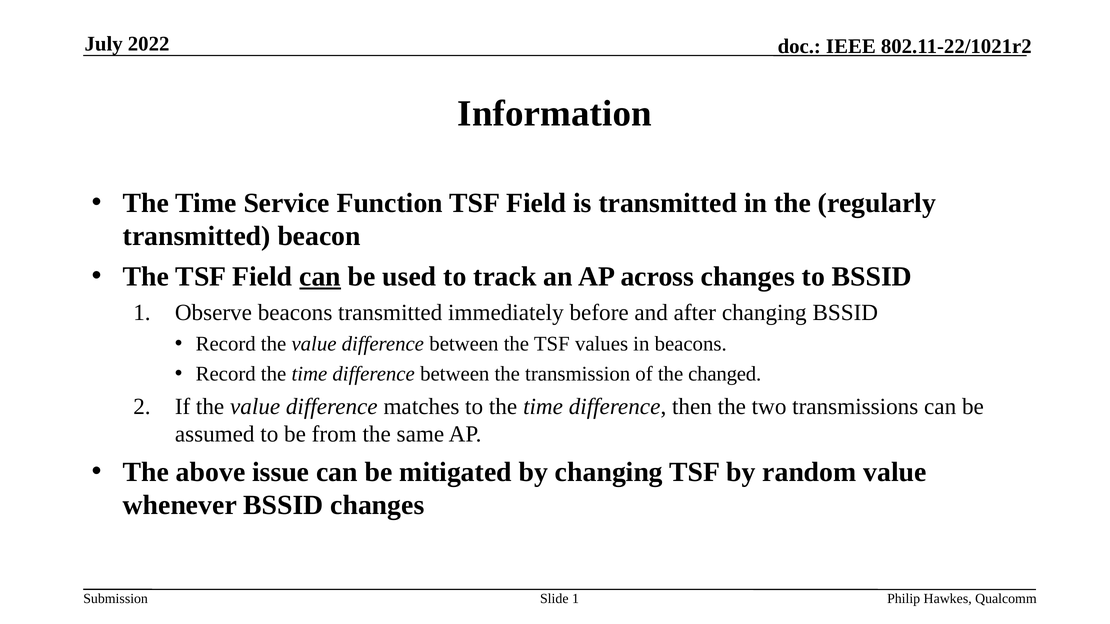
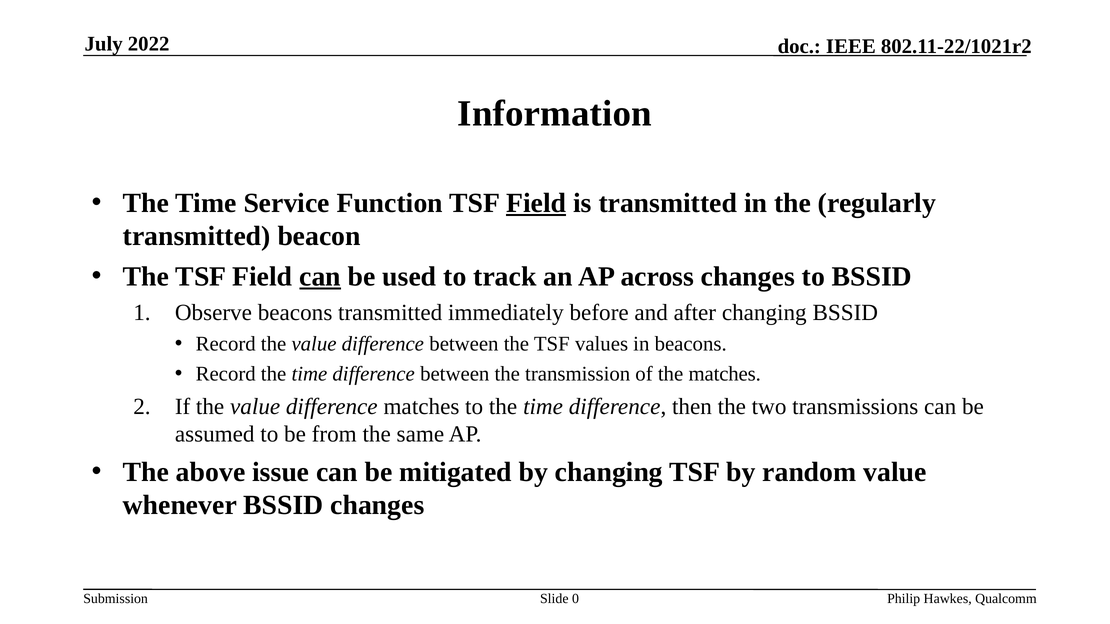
Field at (536, 203) underline: none -> present
the changed: changed -> matches
Slide 1: 1 -> 0
